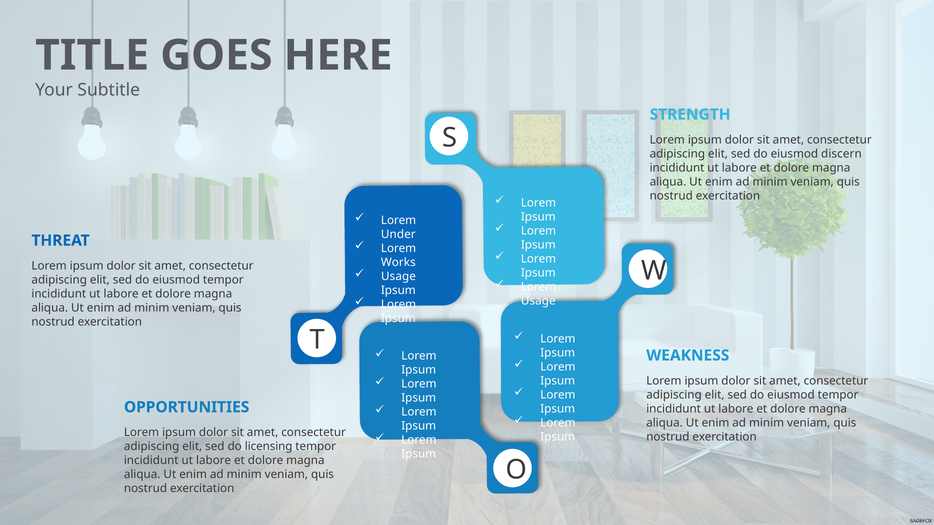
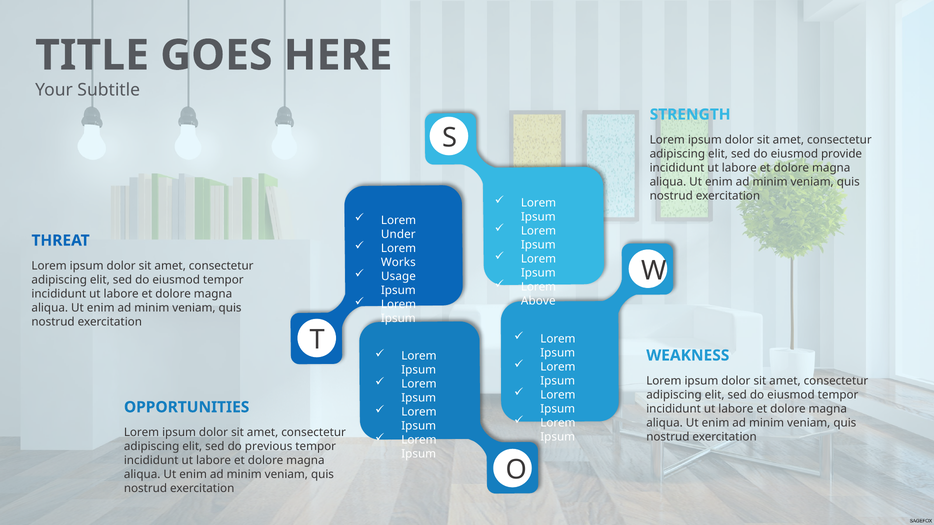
discern: discern -> provide
Usage at (538, 301): Usage -> Above
licensing: licensing -> previous
